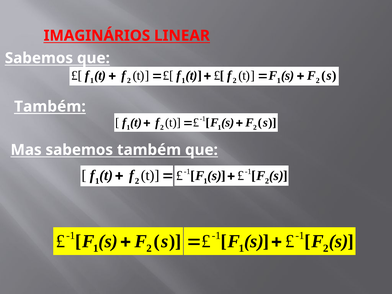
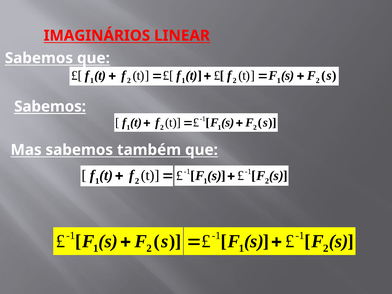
Também at (50, 107): Também -> Sabemos
